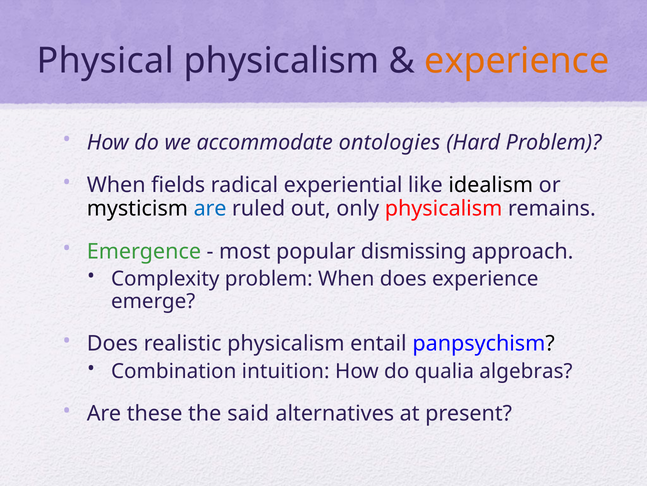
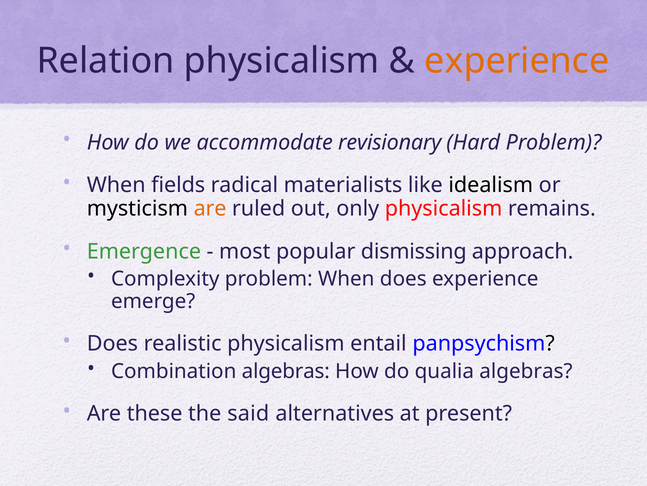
Physical: Physical -> Relation
ontologies: ontologies -> revisionary
experiential: experiential -> materialists
are at (210, 208) colour: blue -> orange
Combination intuition: intuition -> algebras
